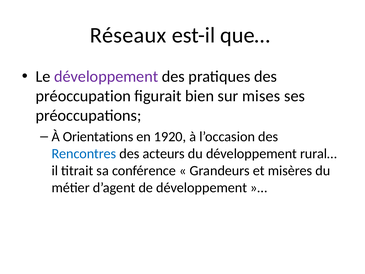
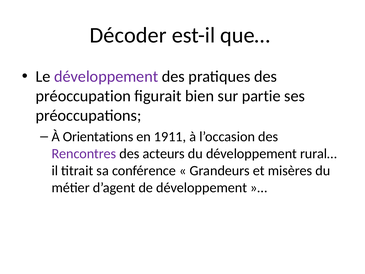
Réseaux: Réseaux -> Décoder
mises: mises -> partie
1920: 1920 -> 1911
Rencontres colour: blue -> purple
